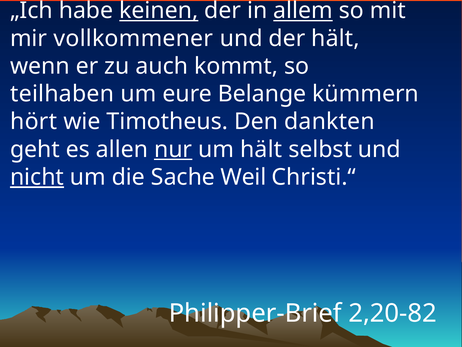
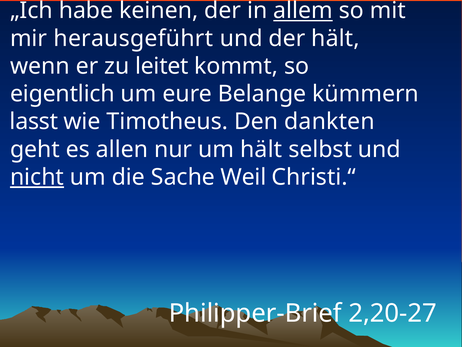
keinen underline: present -> none
vollkommener: vollkommener -> herausgeführt
auch: auch -> leitet
teilhaben: teilhaben -> eigentlich
hört: hört -> lasst
nur underline: present -> none
2,20-82: 2,20-82 -> 2,20-27
